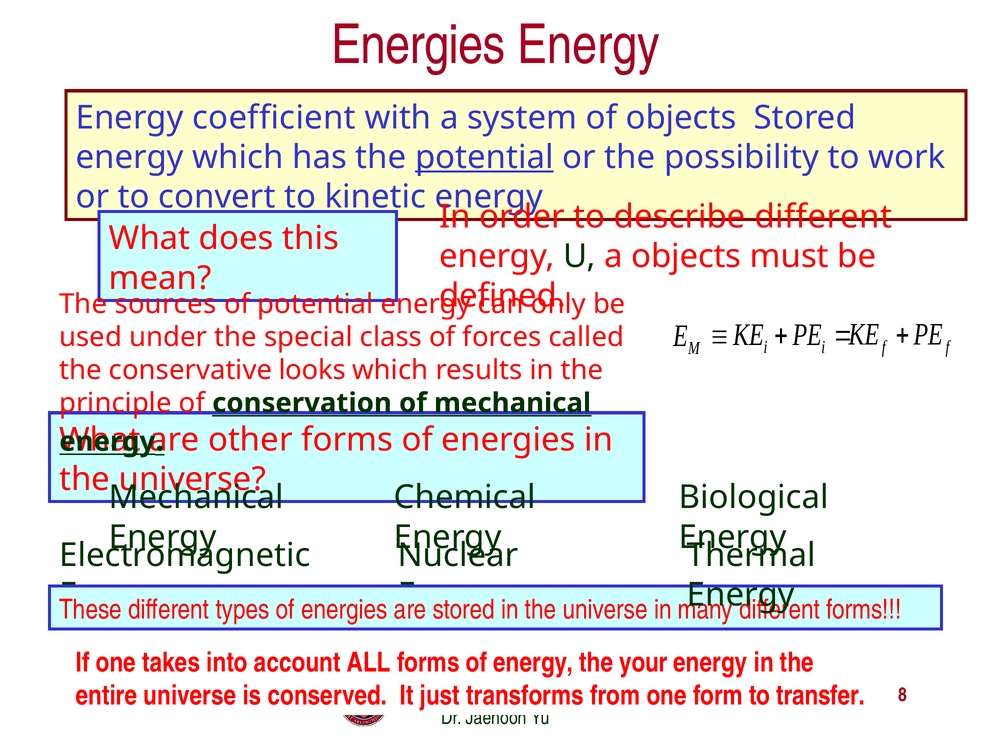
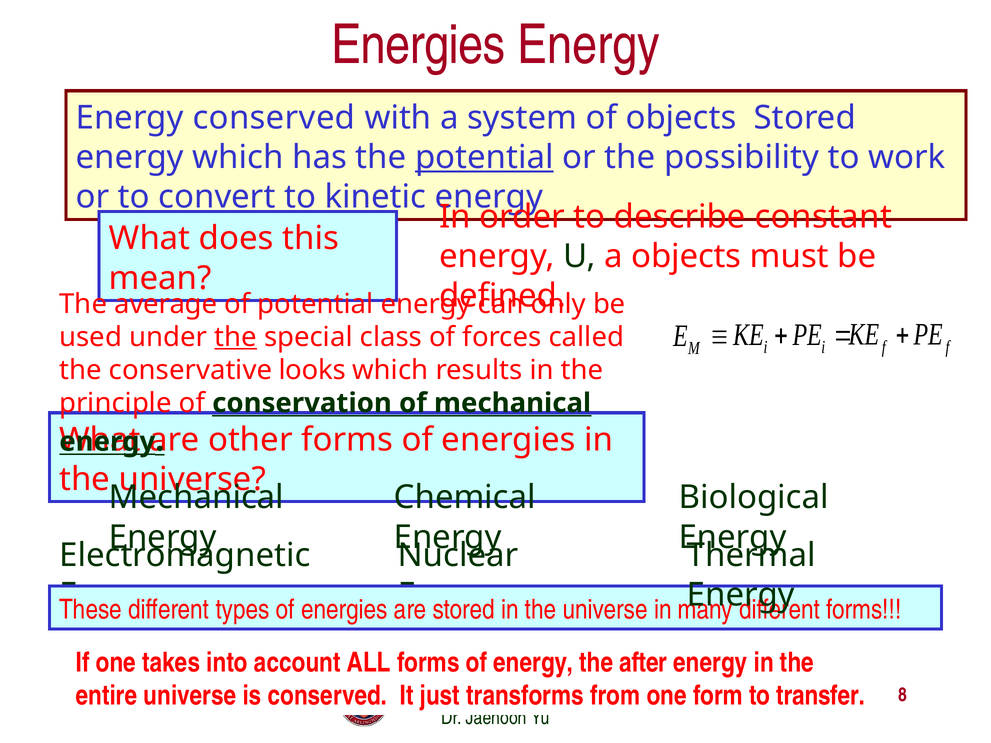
Energy coefficient: coefficient -> conserved
describe different: different -> constant
sources: sources -> average
the at (236, 337) underline: none -> present
your: your -> after
